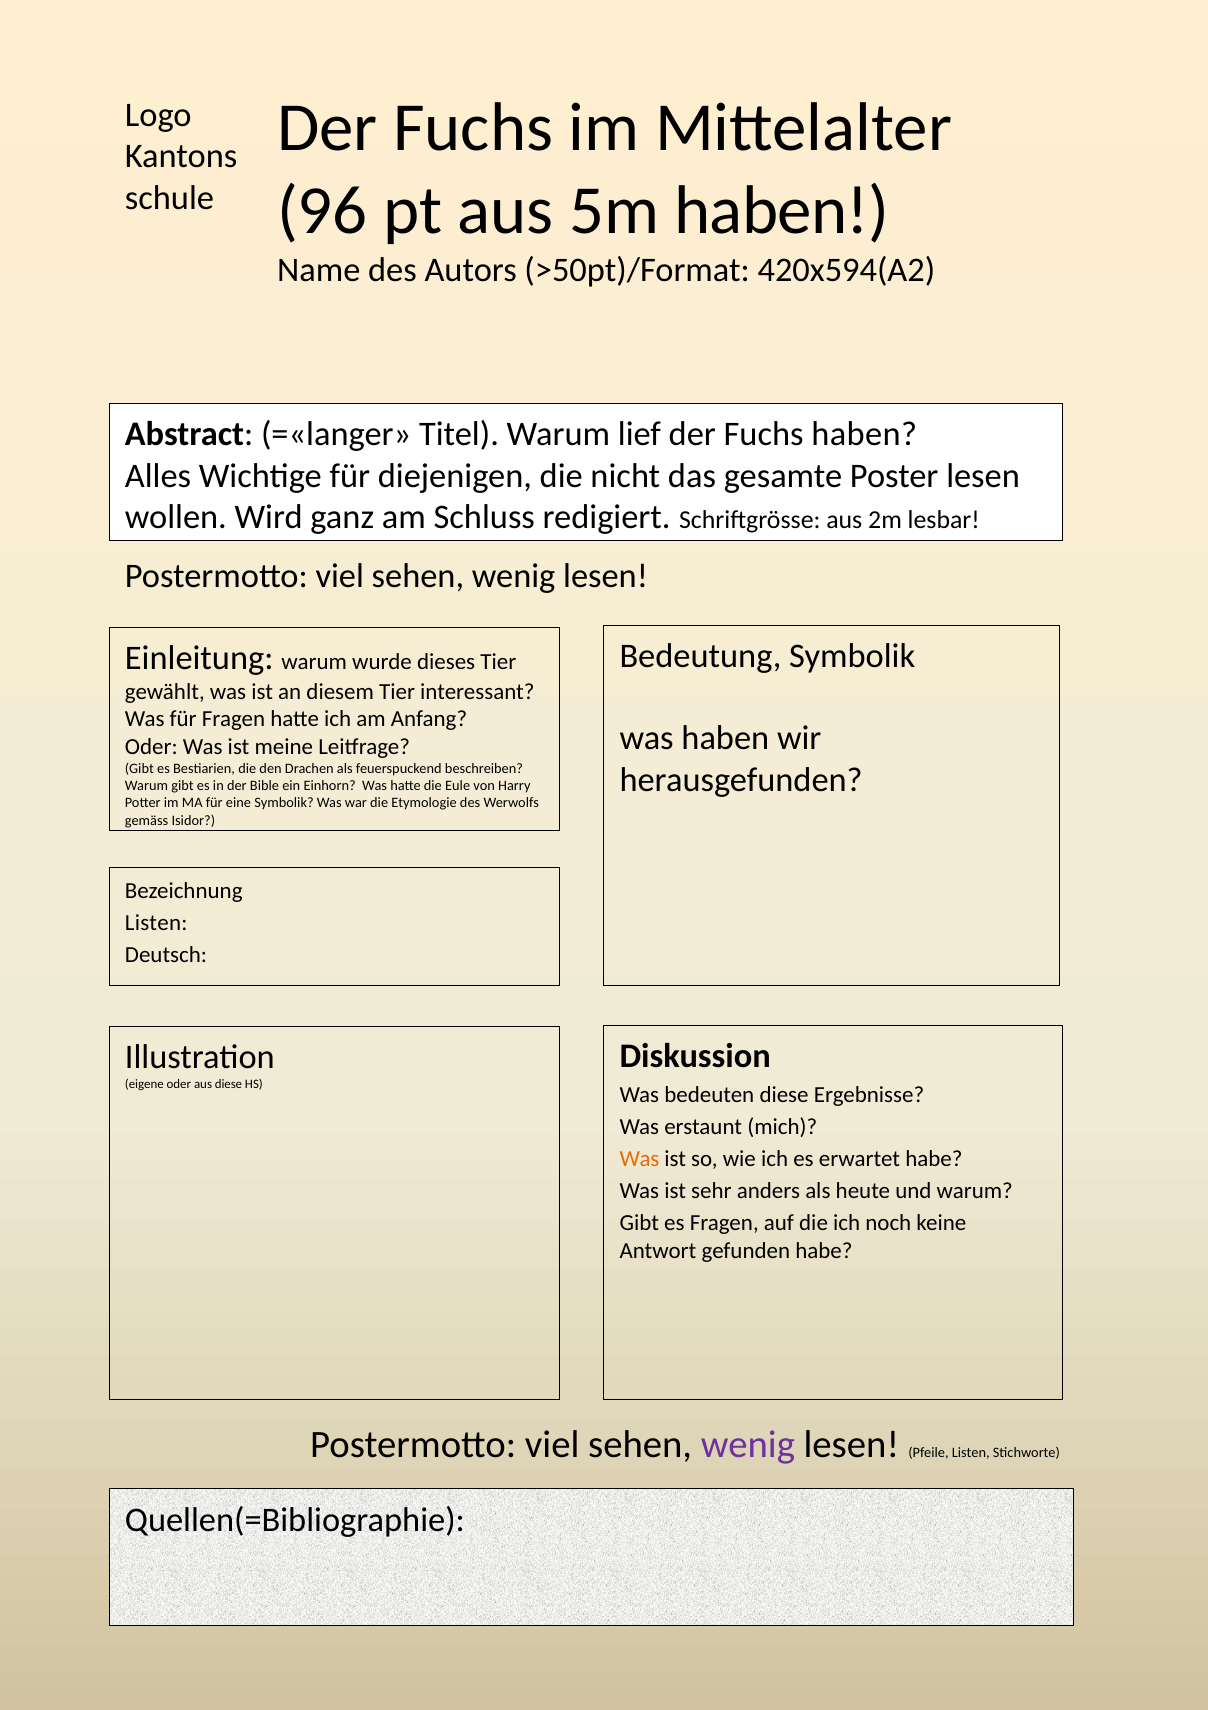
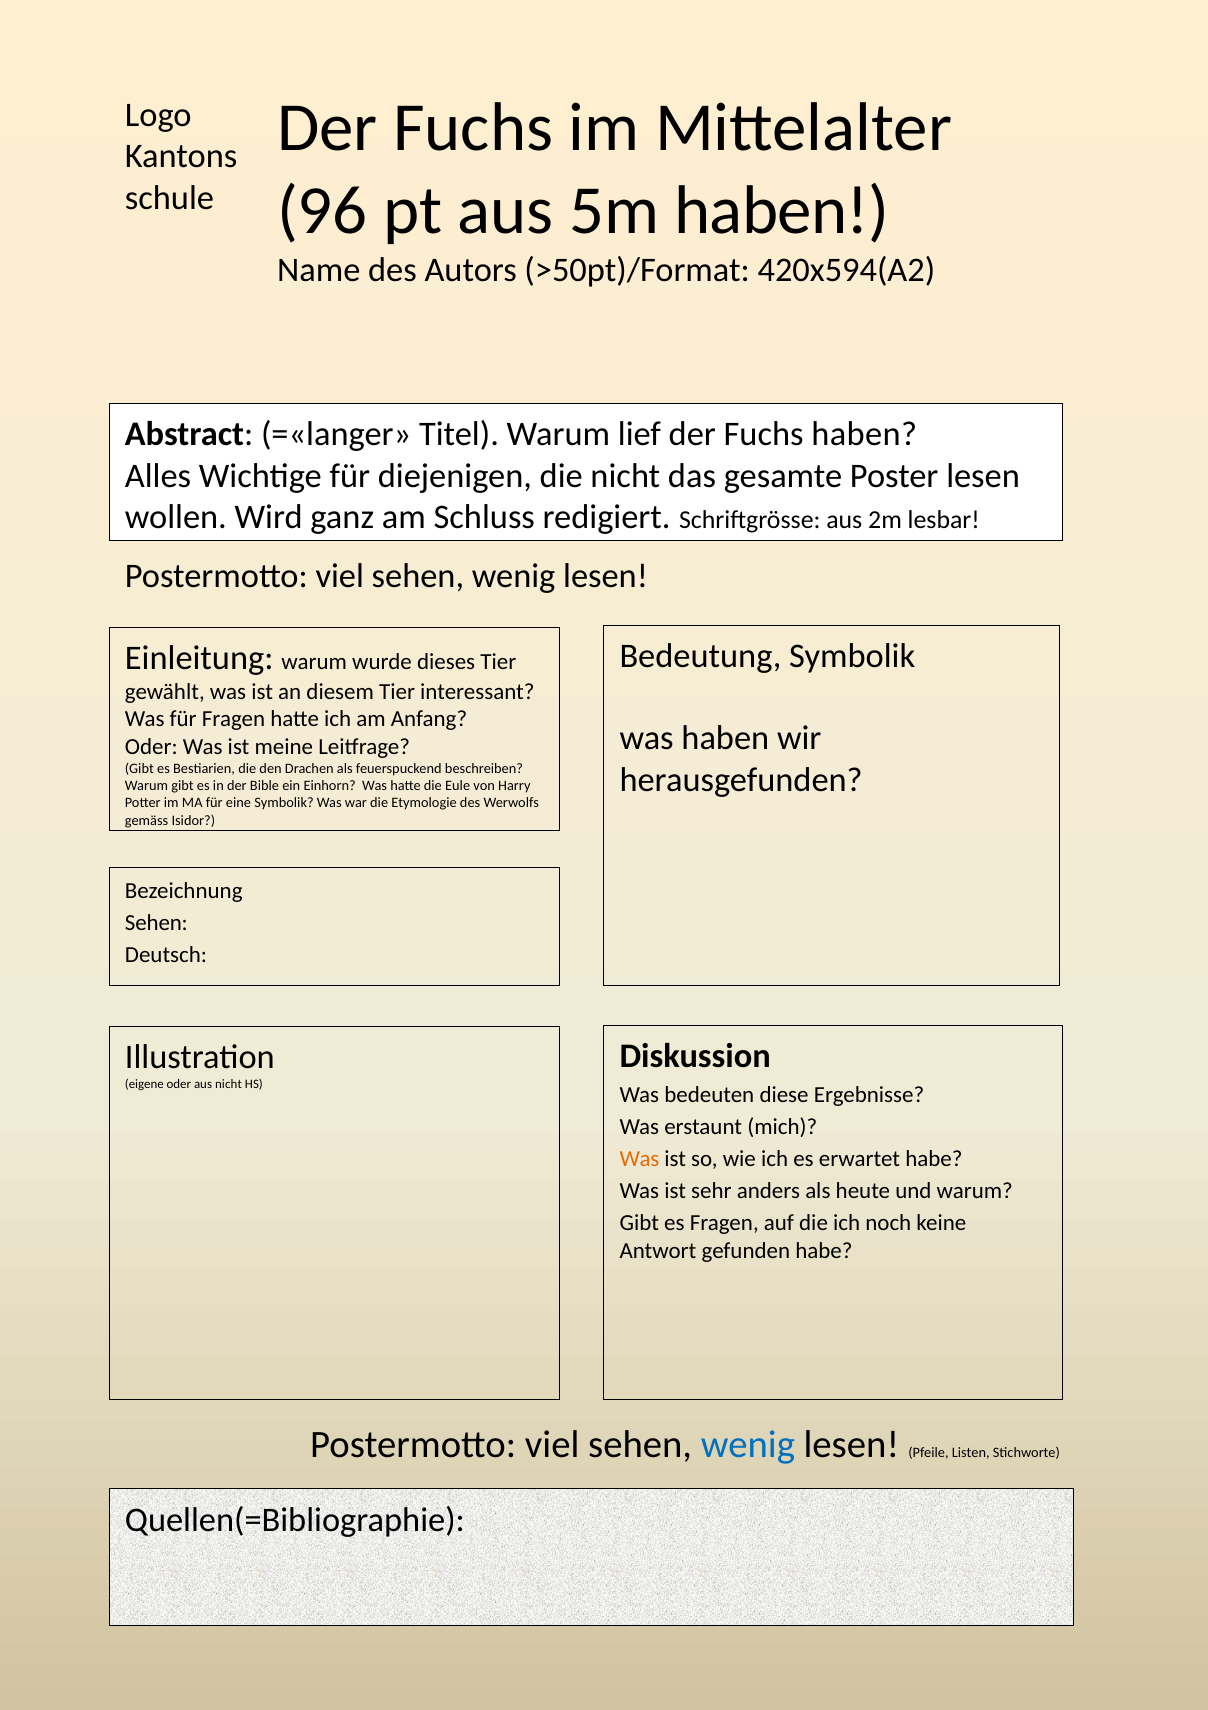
Listen at (156, 923): Listen -> Sehen
aus diese: diese -> nicht
wenig at (748, 1445) colour: purple -> blue
